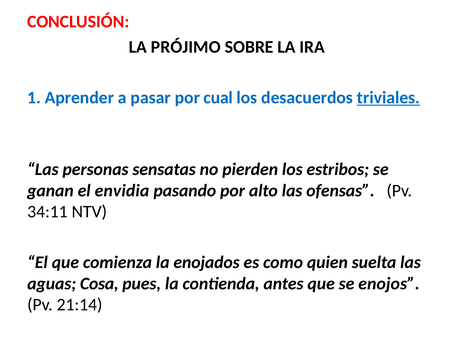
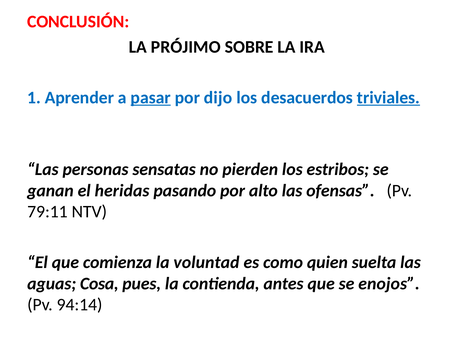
pasar underline: none -> present
cual: cual -> dijo
envidia: envidia -> heridas
34:11: 34:11 -> 79:11
enojados: enojados -> voluntad
21:14: 21:14 -> 94:14
